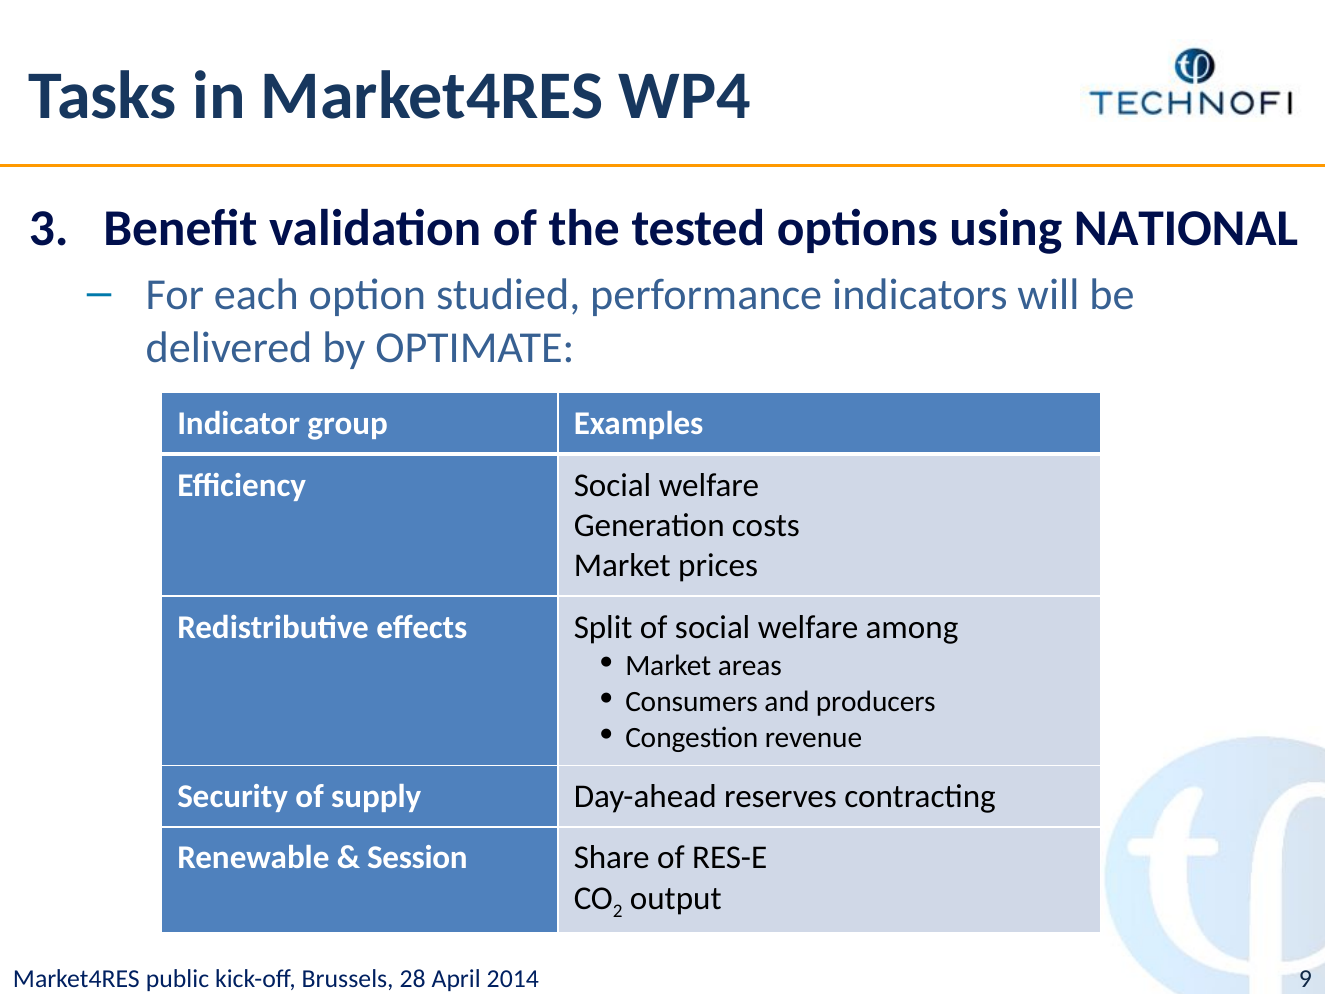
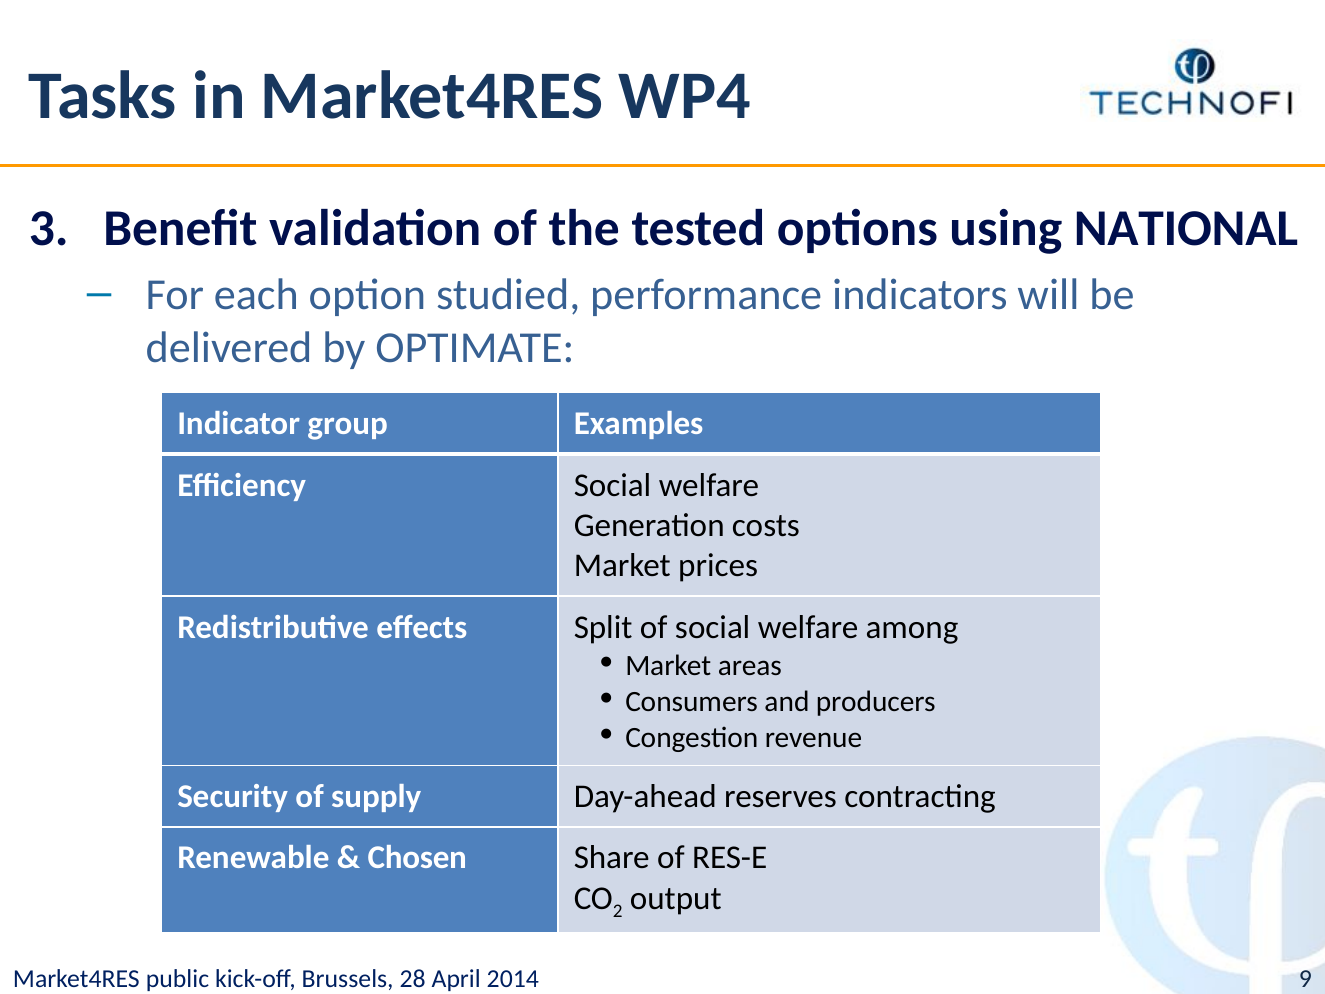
Session: Session -> Chosen
